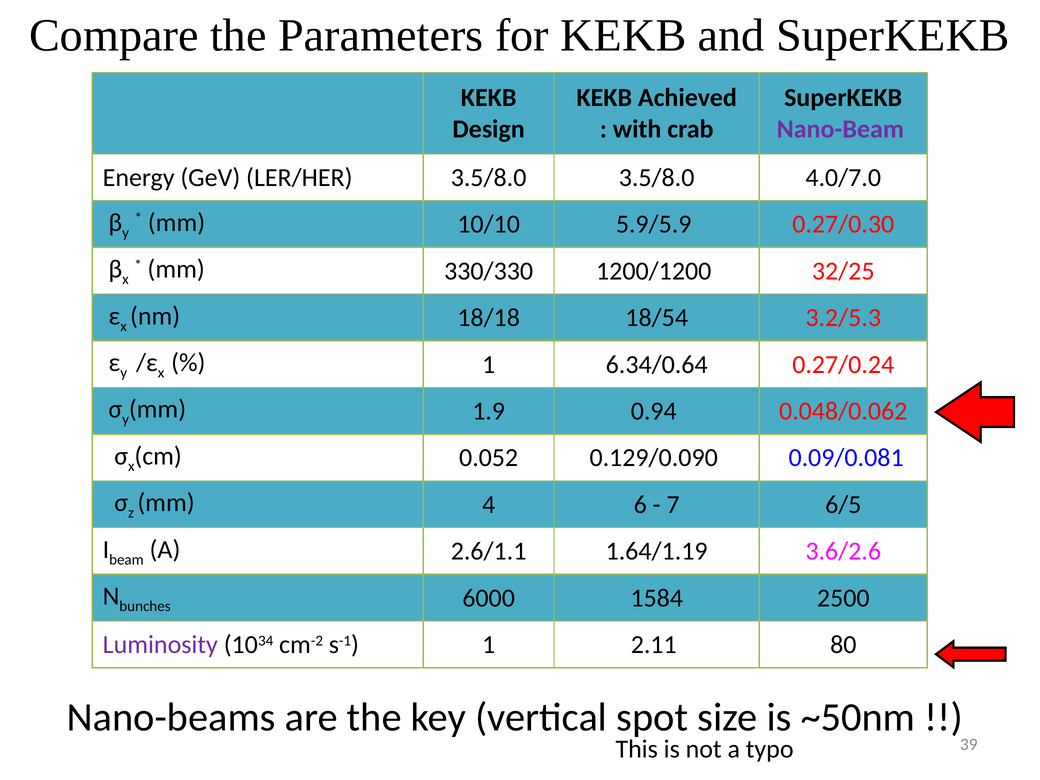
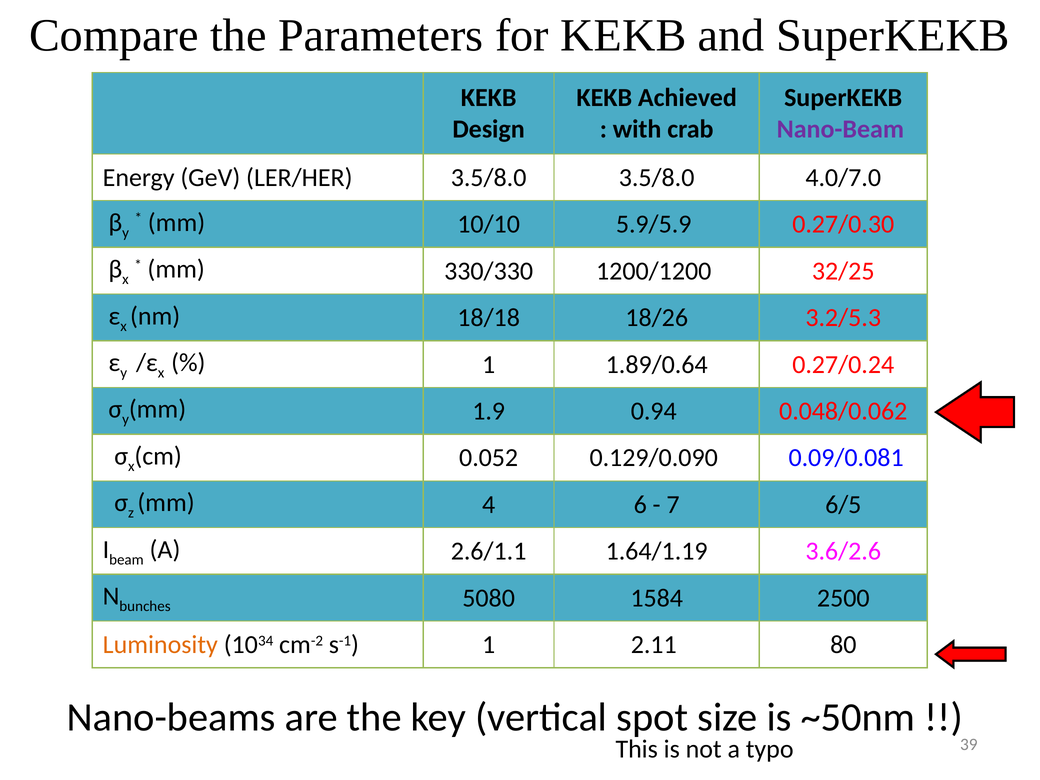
18/54: 18/54 -> 18/26
6.34/0.64: 6.34/0.64 -> 1.89/0.64
6000: 6000 -> 5080
Luminosity colour: purple -> orange
